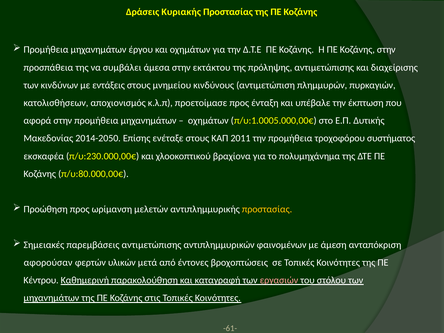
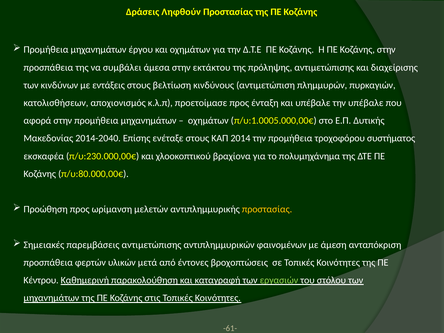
Κυριακής: Κυριακής -> Ληφθούν
μνημείου: μνημείου -> βελτίωση
την έκπτωση: έκπτωση -> υπέβαλε
2014-2050: 2014-2050 -> 2014-2040
2011: 2011 -> 2014
αφορούσαν at (48, 263): αφορούσαν -> προσπάθεια
εργασιών colour: pink -> light green
